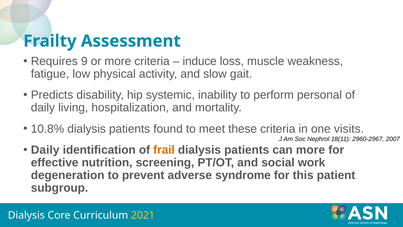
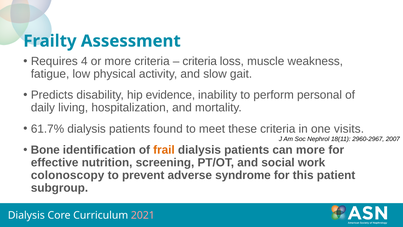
9: 9 -> 4
induce at (200, 61): induce -> criteria
systemic: systemic -> evidence
10.8%: 10.8% -> 61.7%
Daily at (45, 150): Daily -> Bone
degeneration: degeneration -> colonoscopy
2021 colour: yellow -> pink
